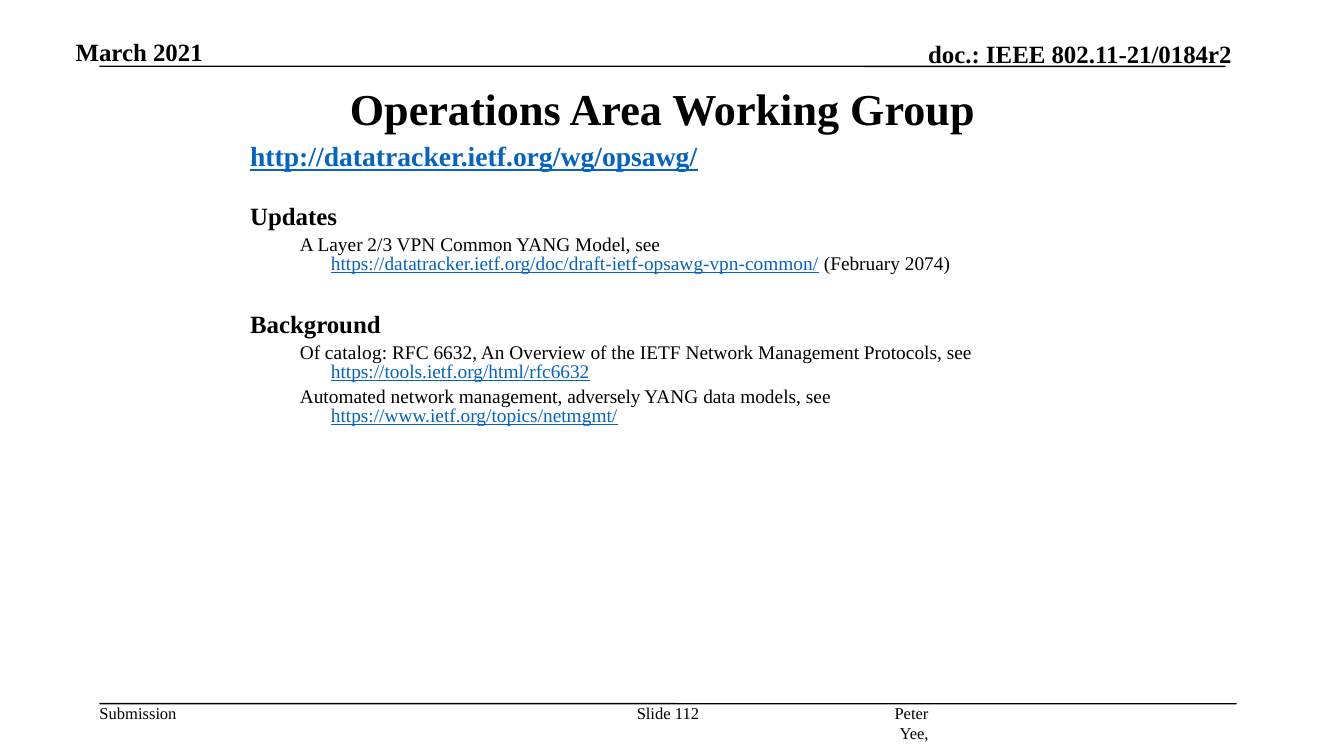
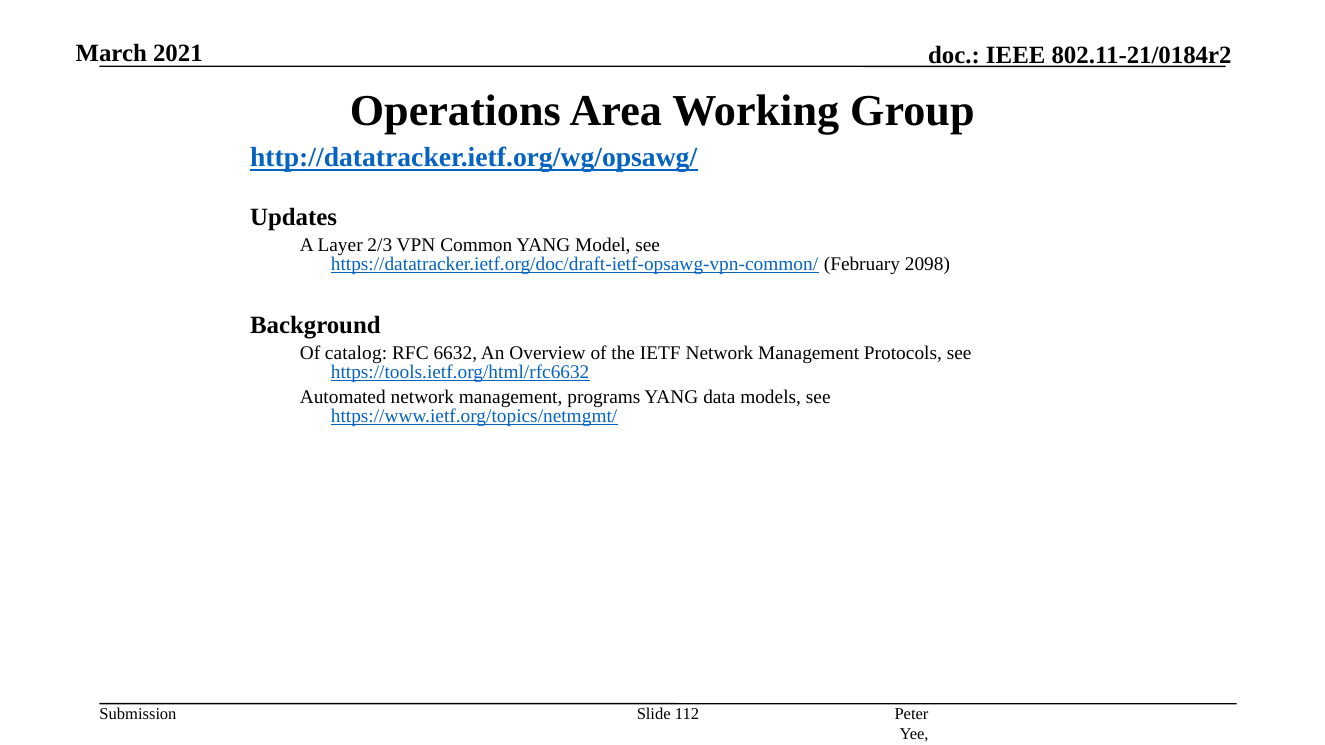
2074: 2074 -> 2098
adversely: adversely -> programs
